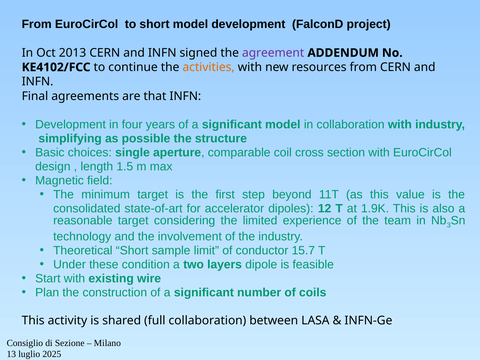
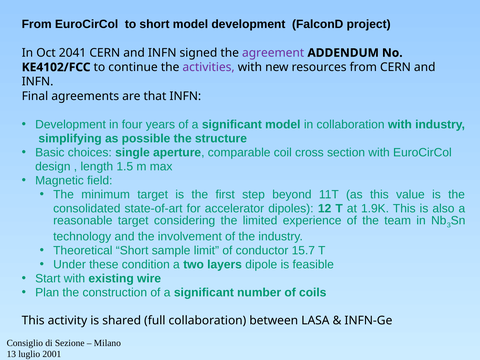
2013: 2013 -> 2041
activities colour: orange -> purple
2025: 2025 -> 2001
